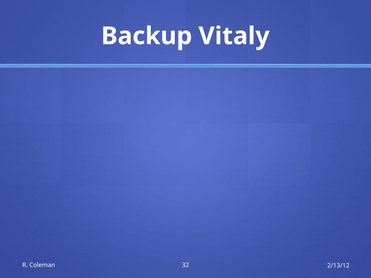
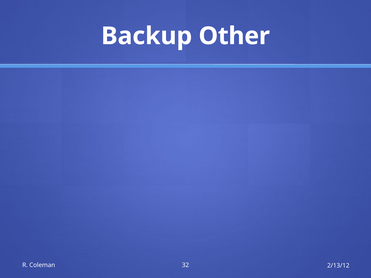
Vitaly: Vitaly -> Other
